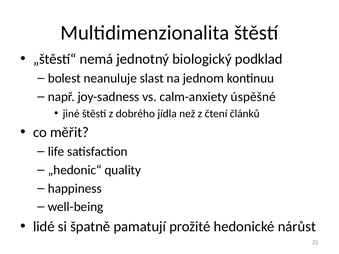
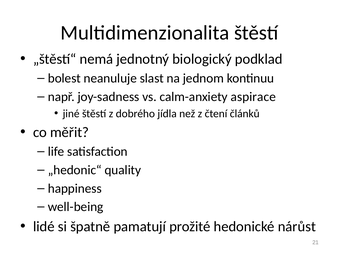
úspěšné: úspěšné -> aspirace
